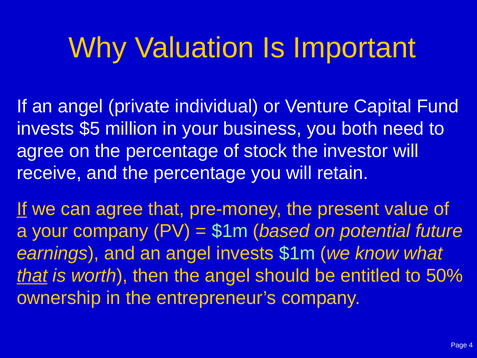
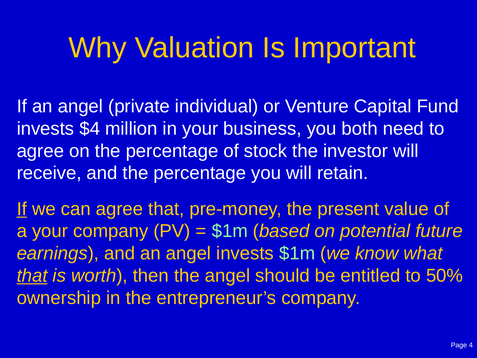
$5: $5 -> $4
